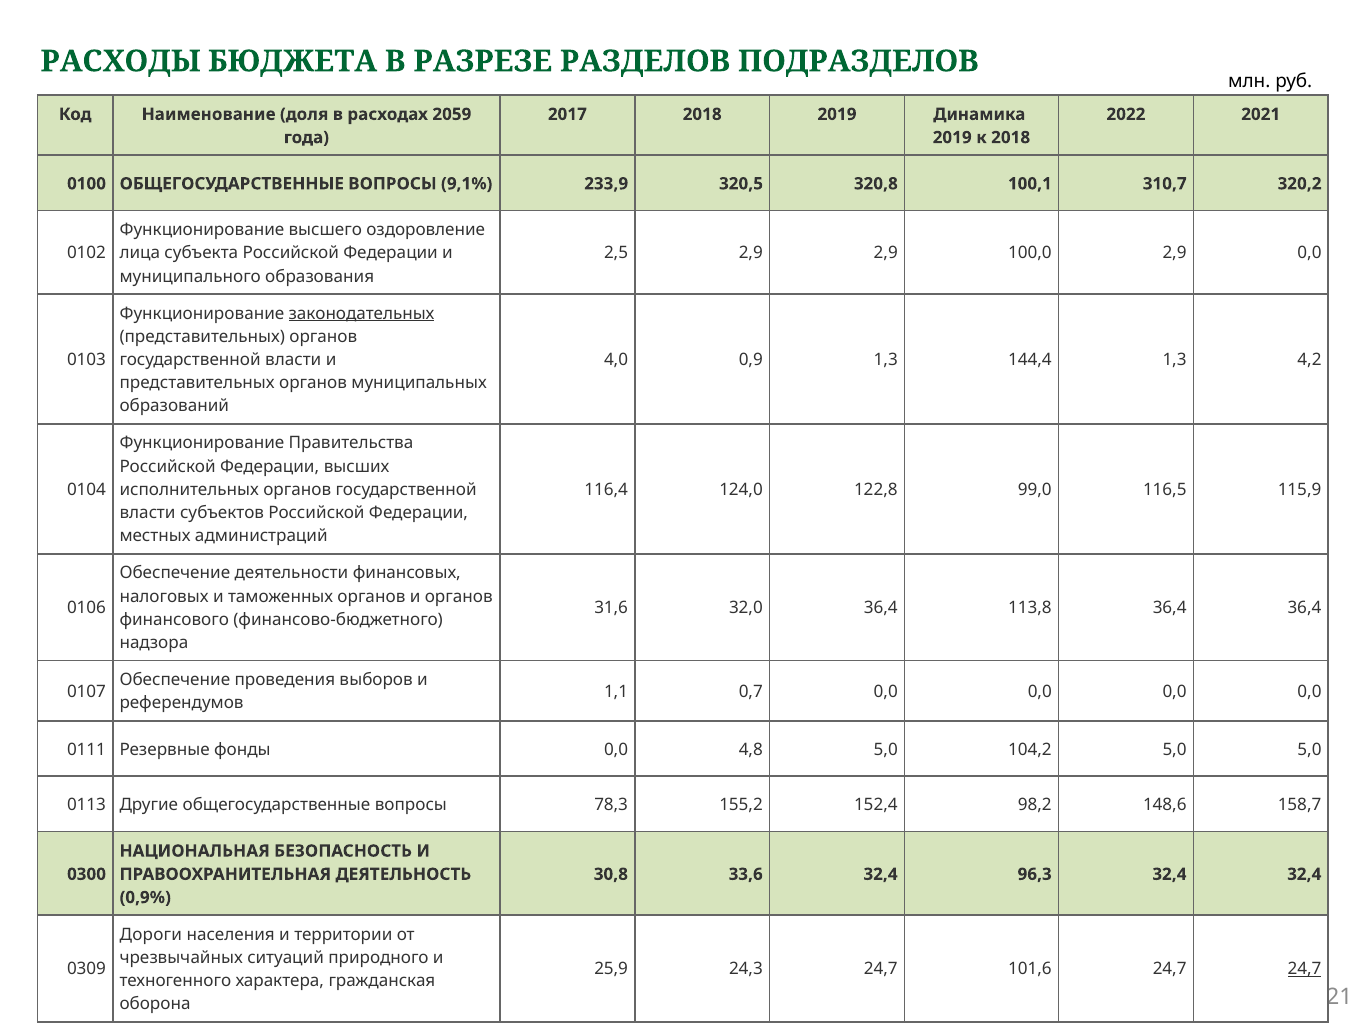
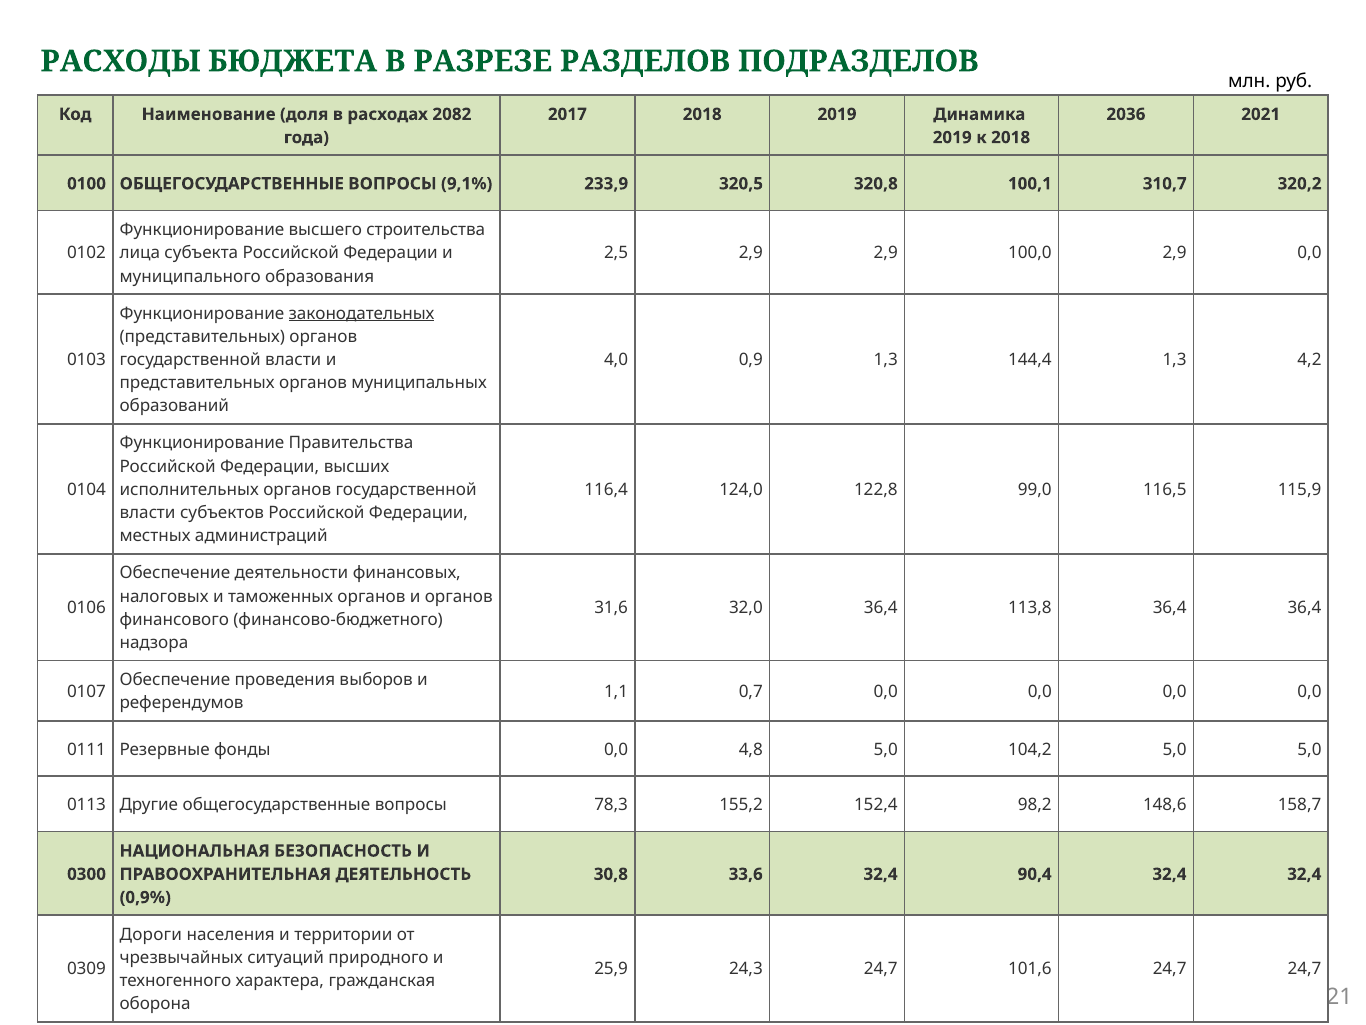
2059: 2059 -> 2082
2022: 2022 -> 2036
оздоровление: оздоровление -> строительства
96,3: 96,3 -> 90,4
24,7 at (1305, 969) underline: present -> none
